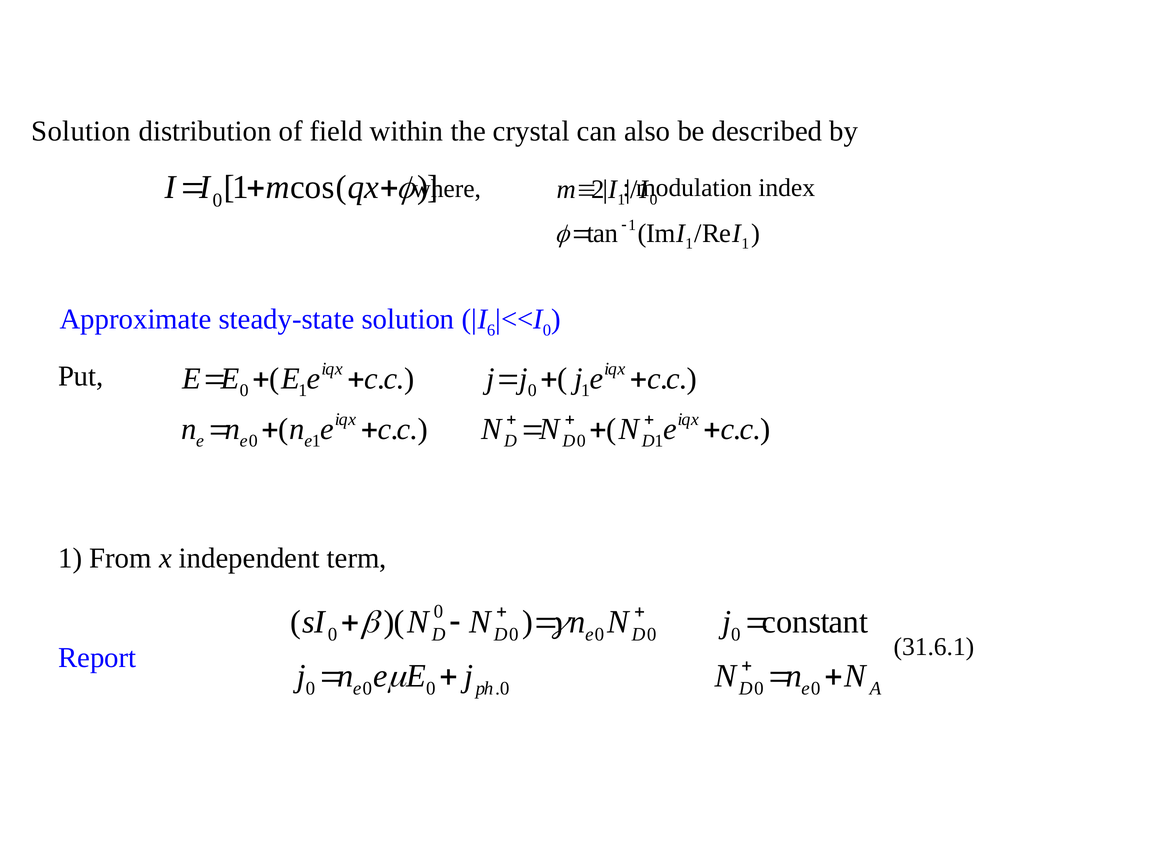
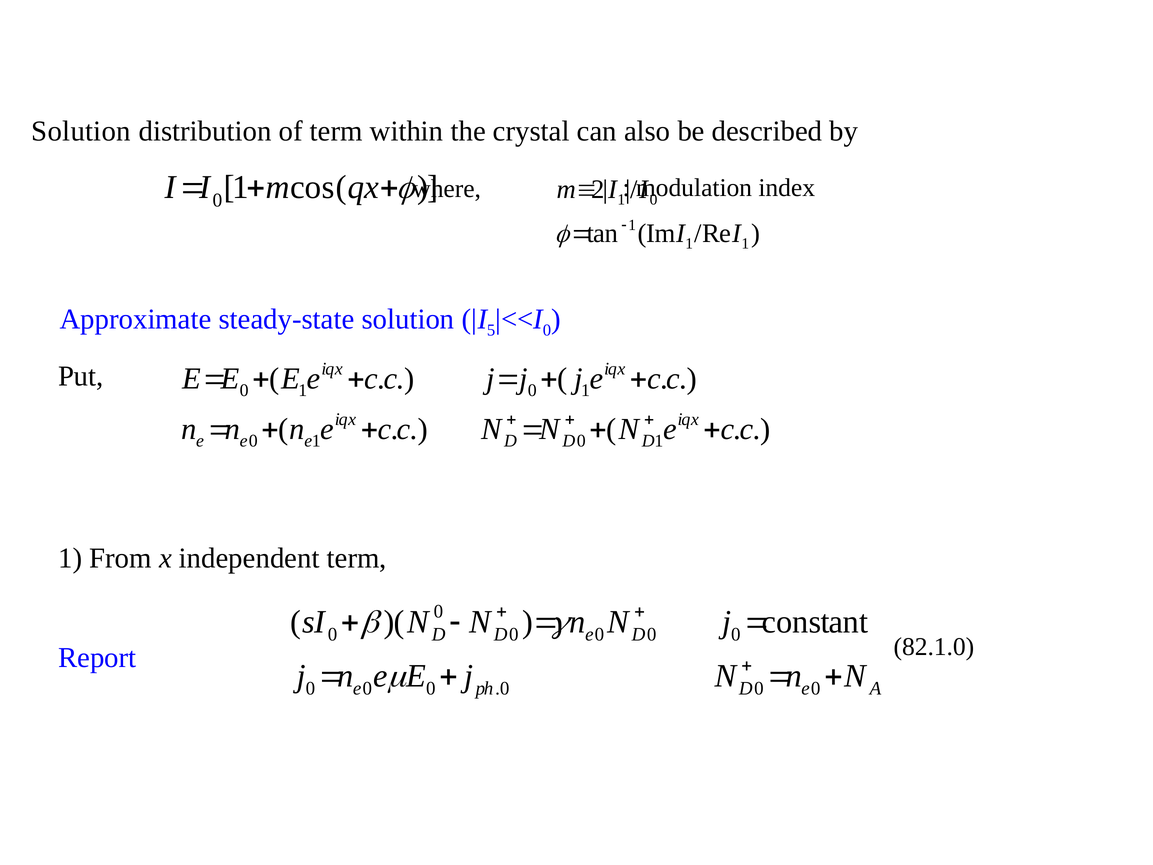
of field: field -> term
6: 6 -> 5
31.6.1: 31.6.1 -> 82.1.0
